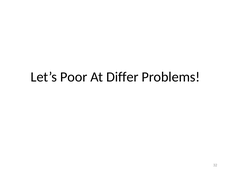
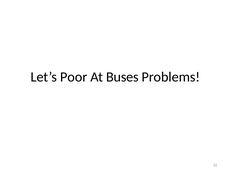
Differ: Differ -> Buses
